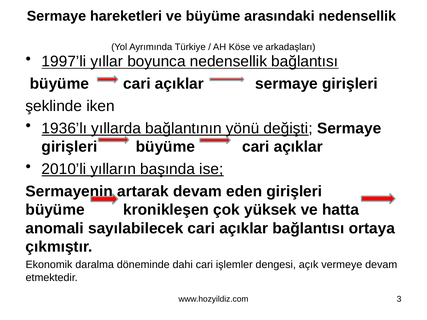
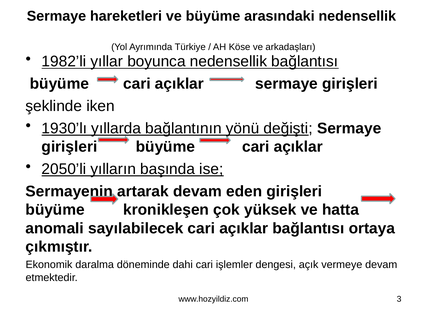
1997’li: 1997’li -> 1982’li
1936’lı: 1936’lı -> 1930’lı
2010’li: 2010’li -> 2050’li
